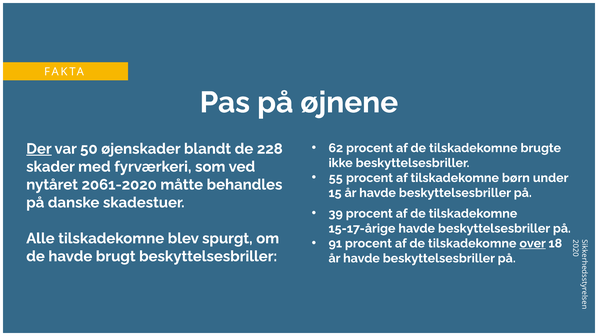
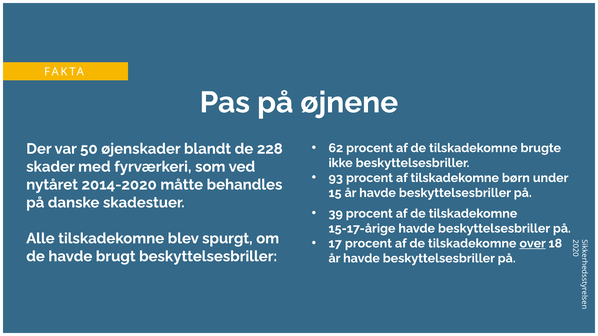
Der underline: present -> none
55: 55 -> 93
2061-2020: 2061-2020 -> 2014-2020
91: 91 -> 17
